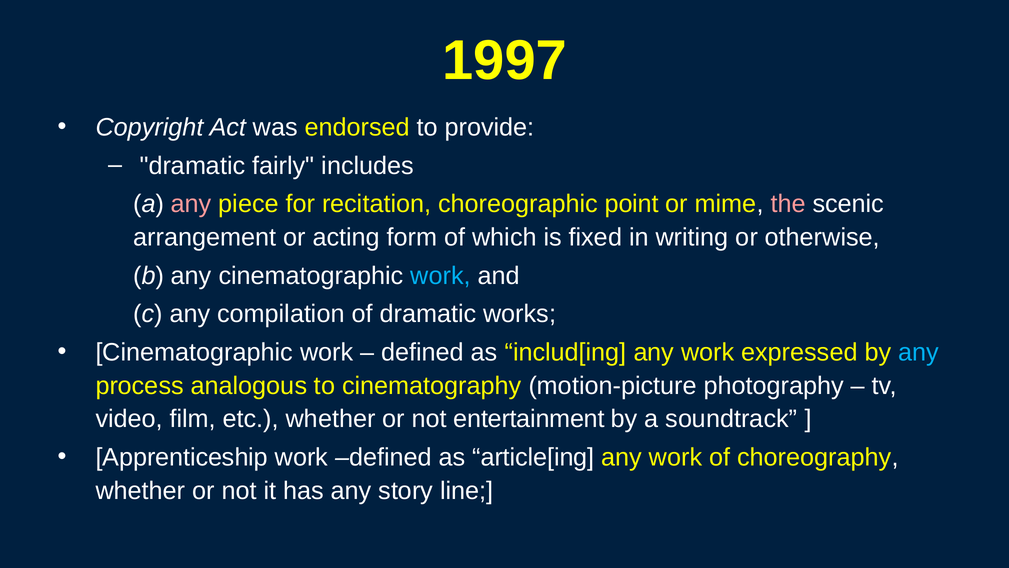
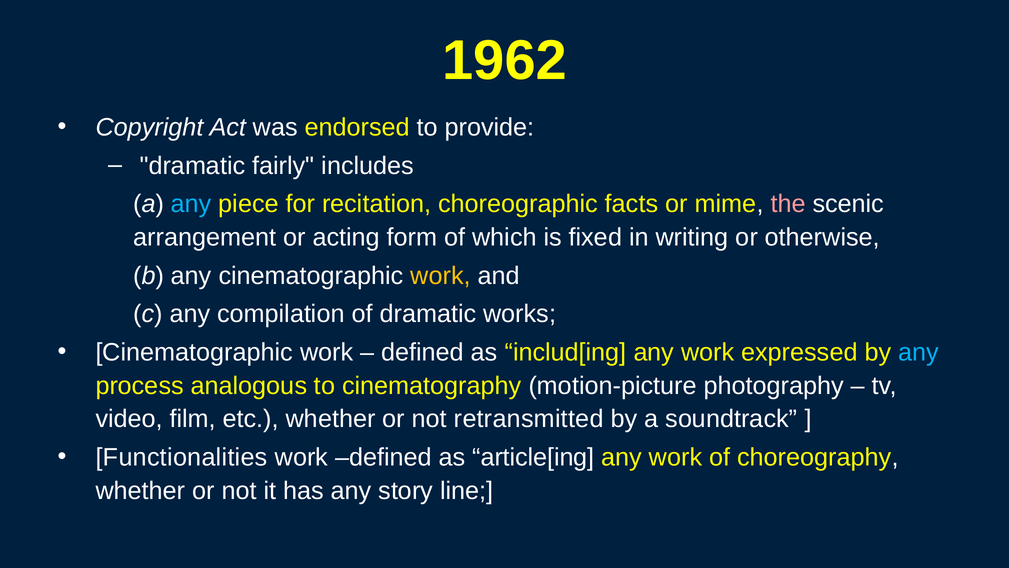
1997: 1997 -> 1962
any at (191, 204) colour: pink -> light blue
point: point -> facts
work at (441, 276) colour: light blue -> yellow
entertainment: entertainment -> retransmitted
Apprenticeship: Apprenticeship -> Functionalities
